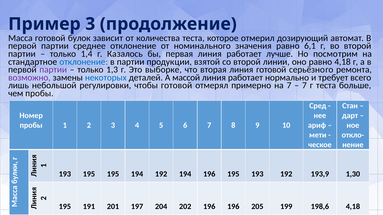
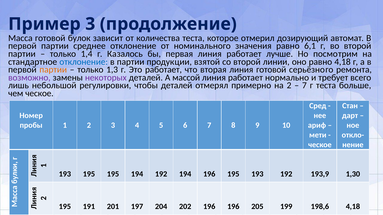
партии at (53, 70) colour: purple -> orange
Это выборке: выборке -> работает
некоторых colour: blue -> purple
чтобы готовой: готовой -> деталей
на 7: 7 -> 2
чем пробы: пробы -> ческое
